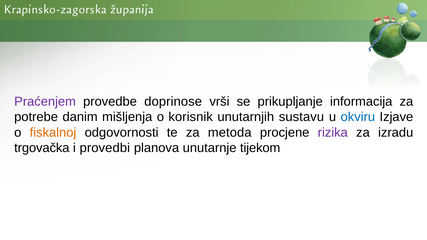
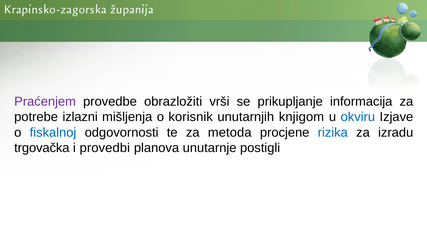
doprinose: doprinose -> obrazložiti
danim: danim -> izlazni
sustavu: sustavu -> knjigom
fiskalnoj colour: orange -> blue
rizika colour: purple -> blue
tijekom: tijekom -> postigli
